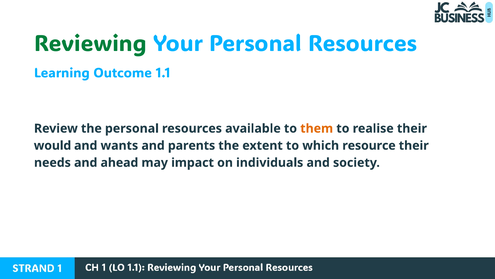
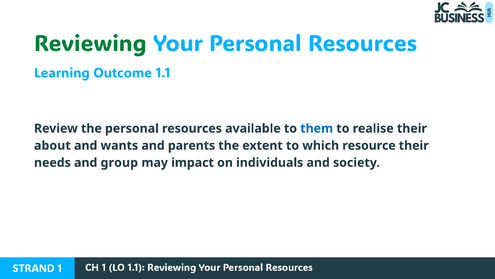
them colour: orange -> blue
would: would -> about
ahead: ahead -> group
